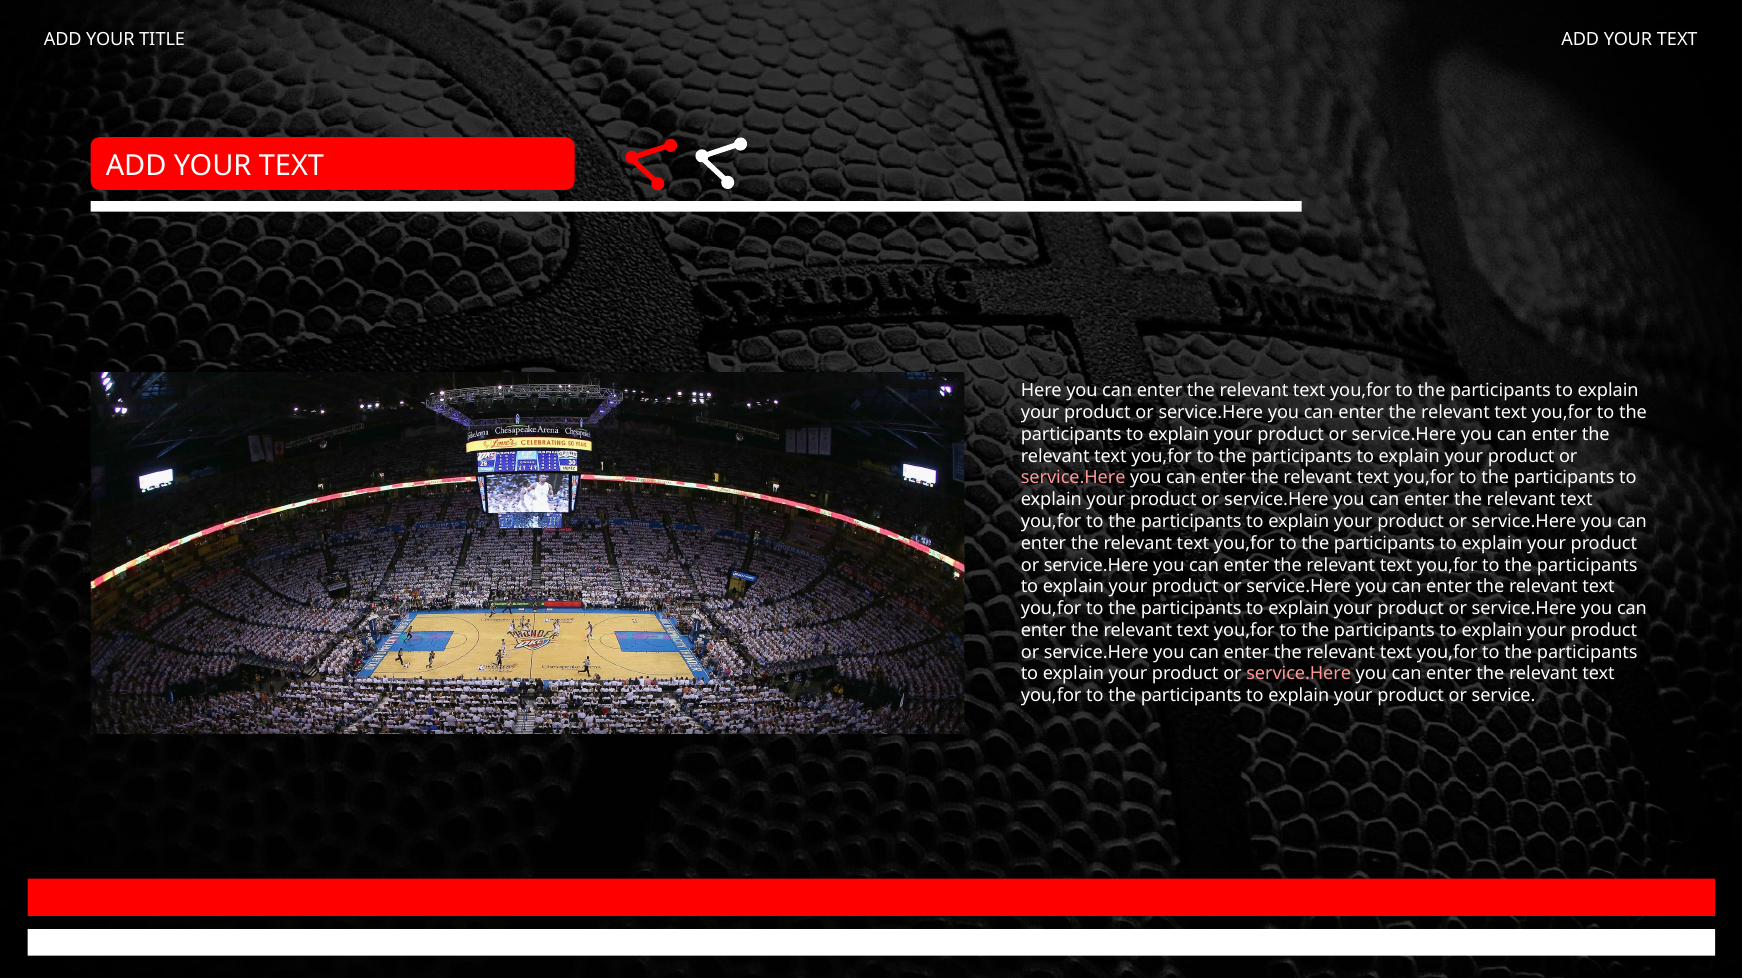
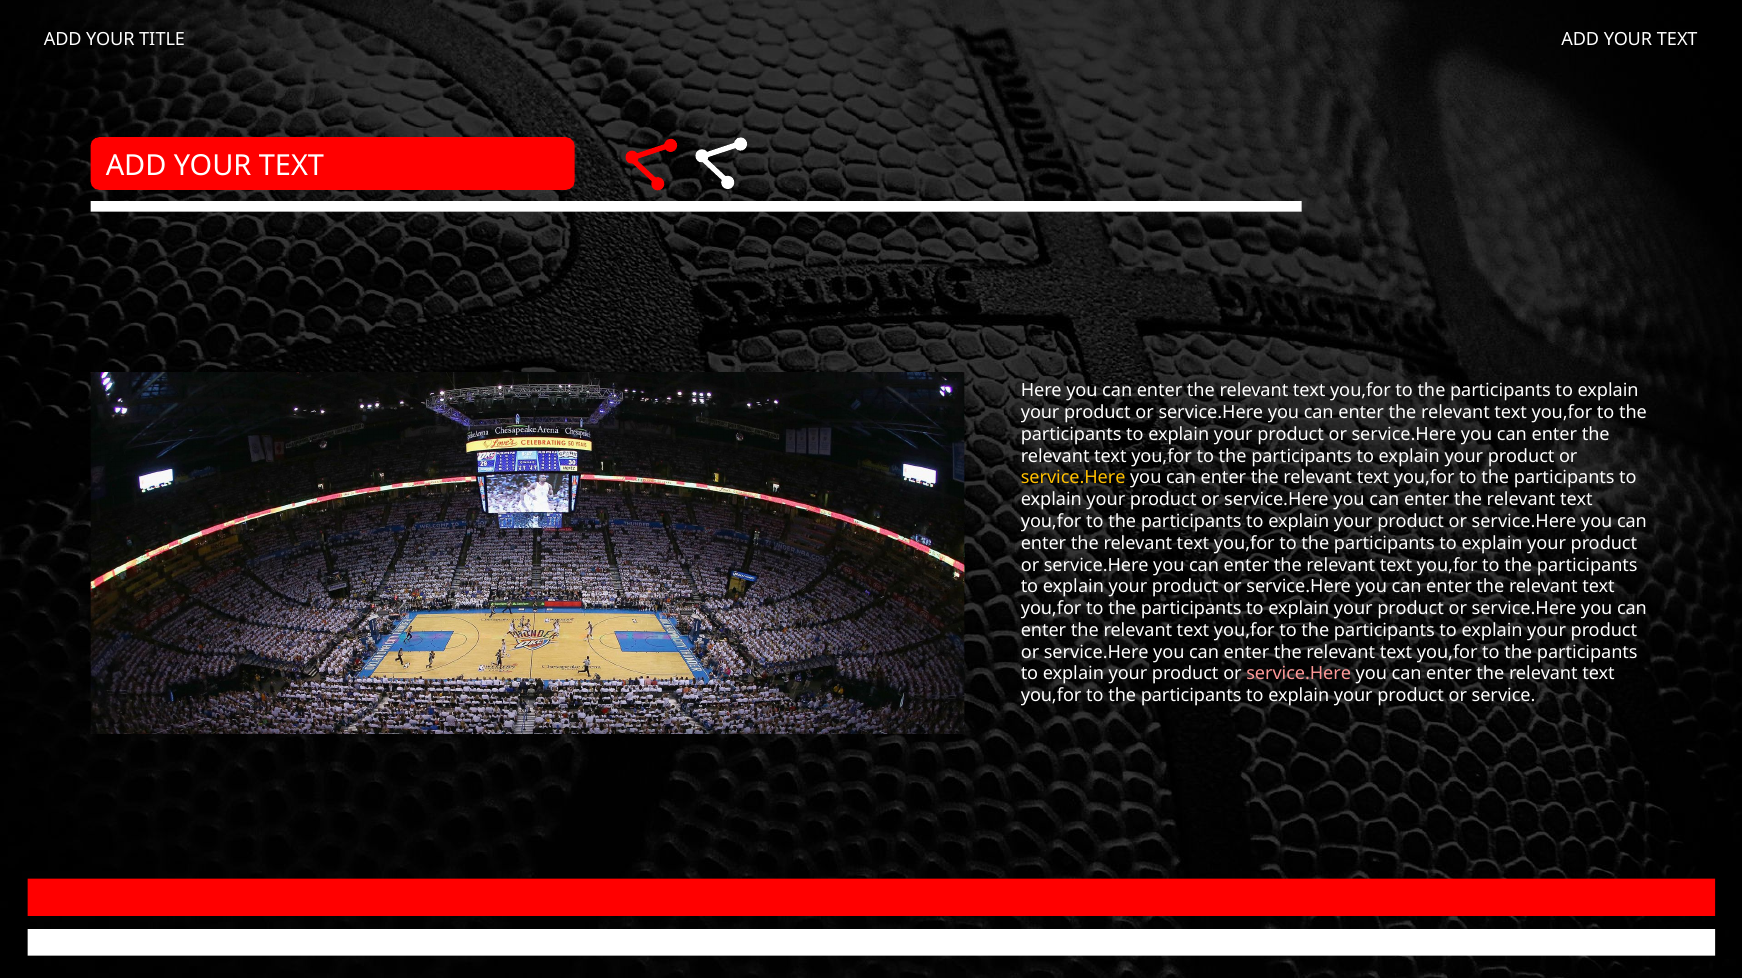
service.Here at (1073, 478) colour: pink -> yellow
